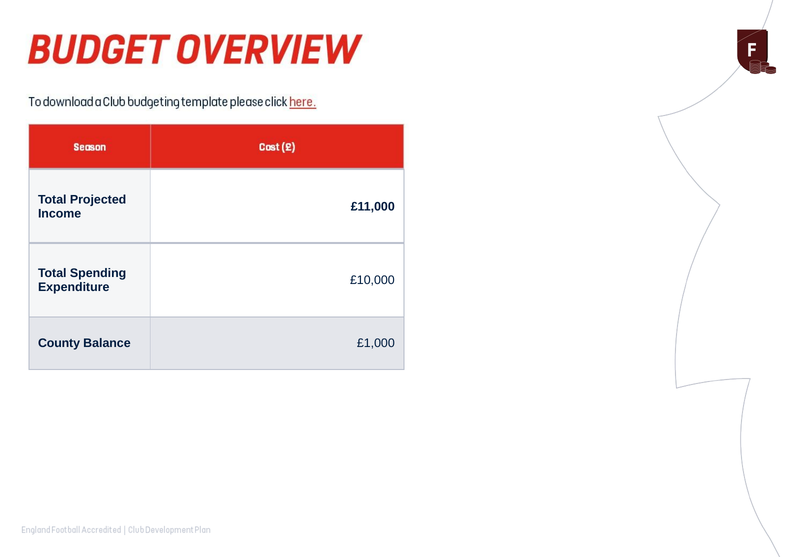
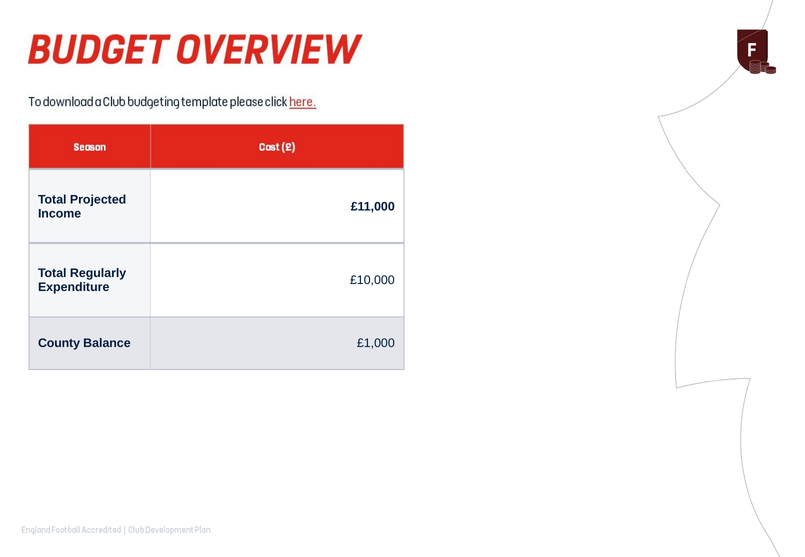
Spending: Spending -> Regularly
